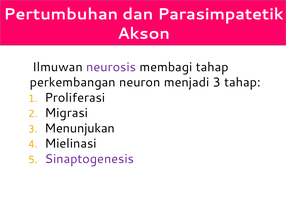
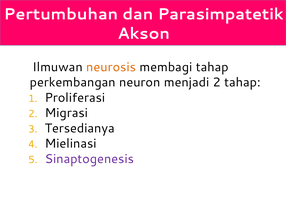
neurosis colour: purple -> orange
menjadi 3: 3 -> 2
Menunjukan: Menunjukan -> Tersedianya
